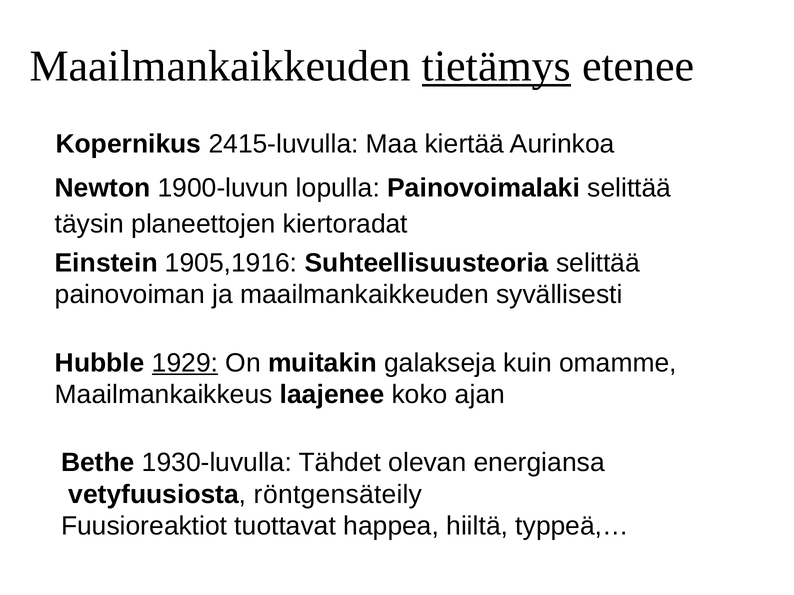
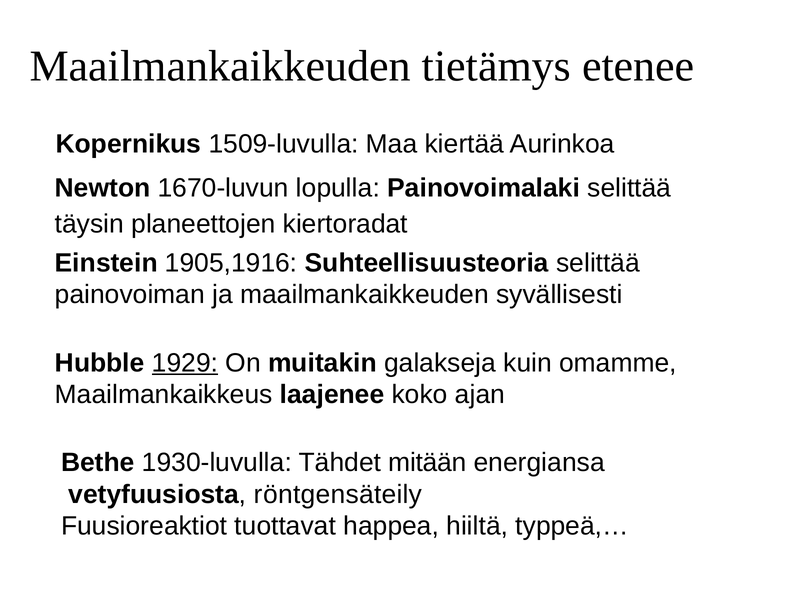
tietämys underline: present -> none
2415-luvulla: 2415-luvulla -> 1509-luvulla
1900-luvun: 1900-luvun -> 1670-luvun
olevan: olevan -> mitään
